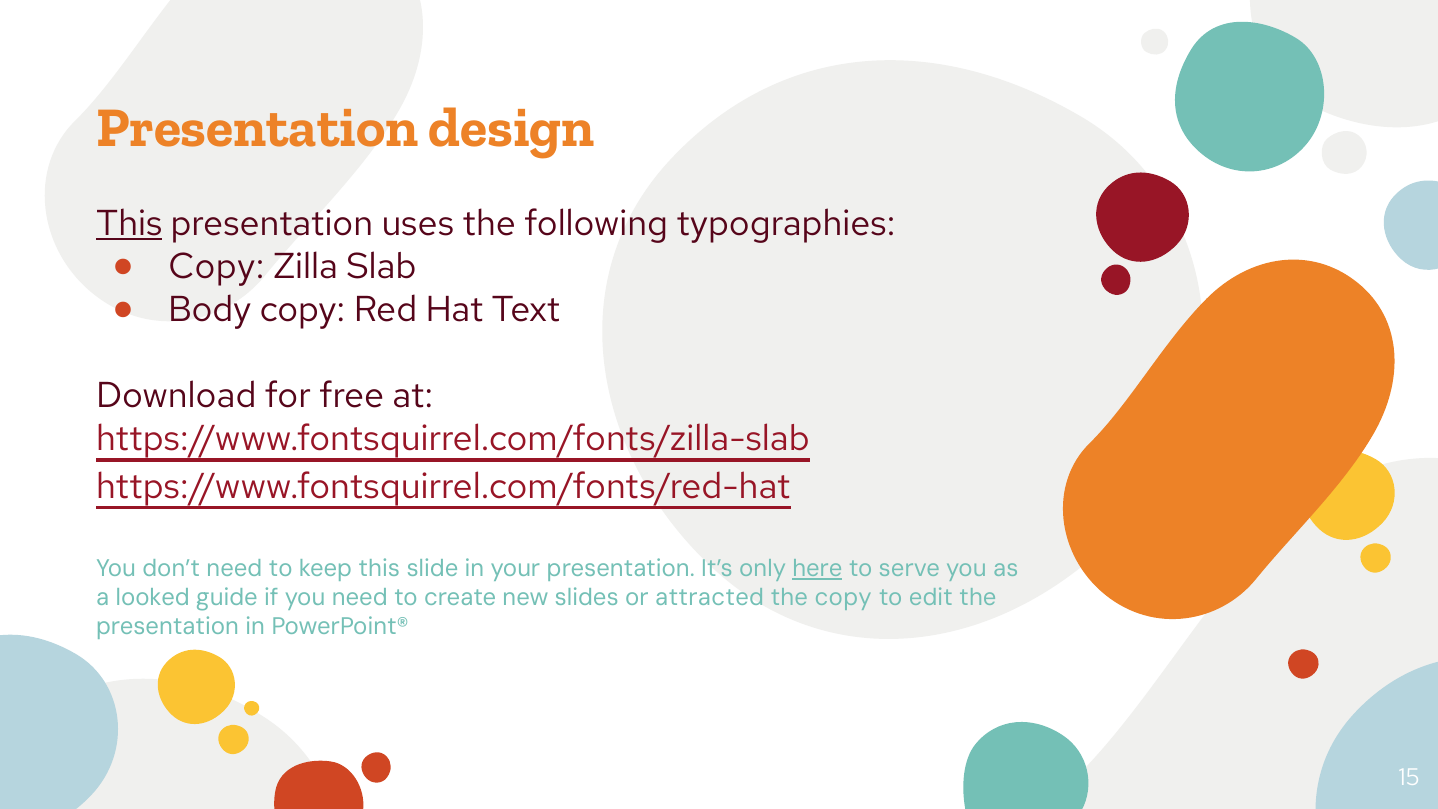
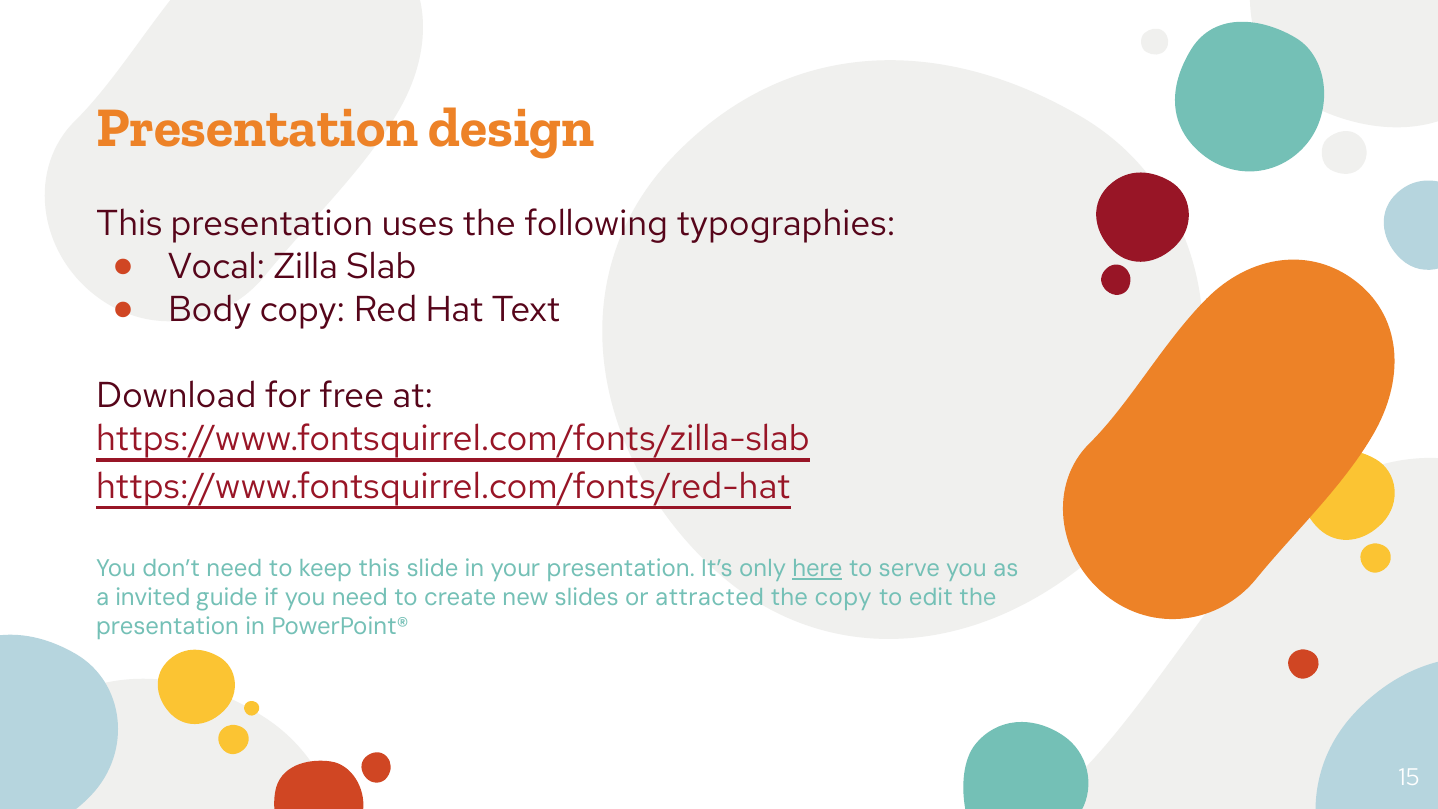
This at (129, 223) underline: present -> none
Copy at (216, 266): Copy -> Vocal
looked: looked -> invited
